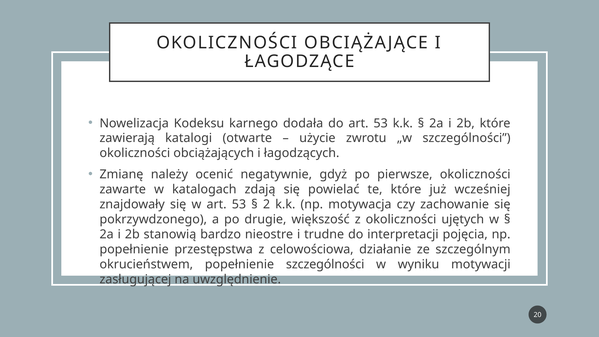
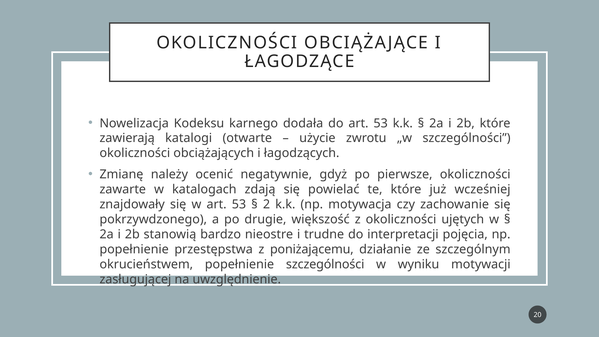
celowościowa: celowościowa -> poniżającemu
